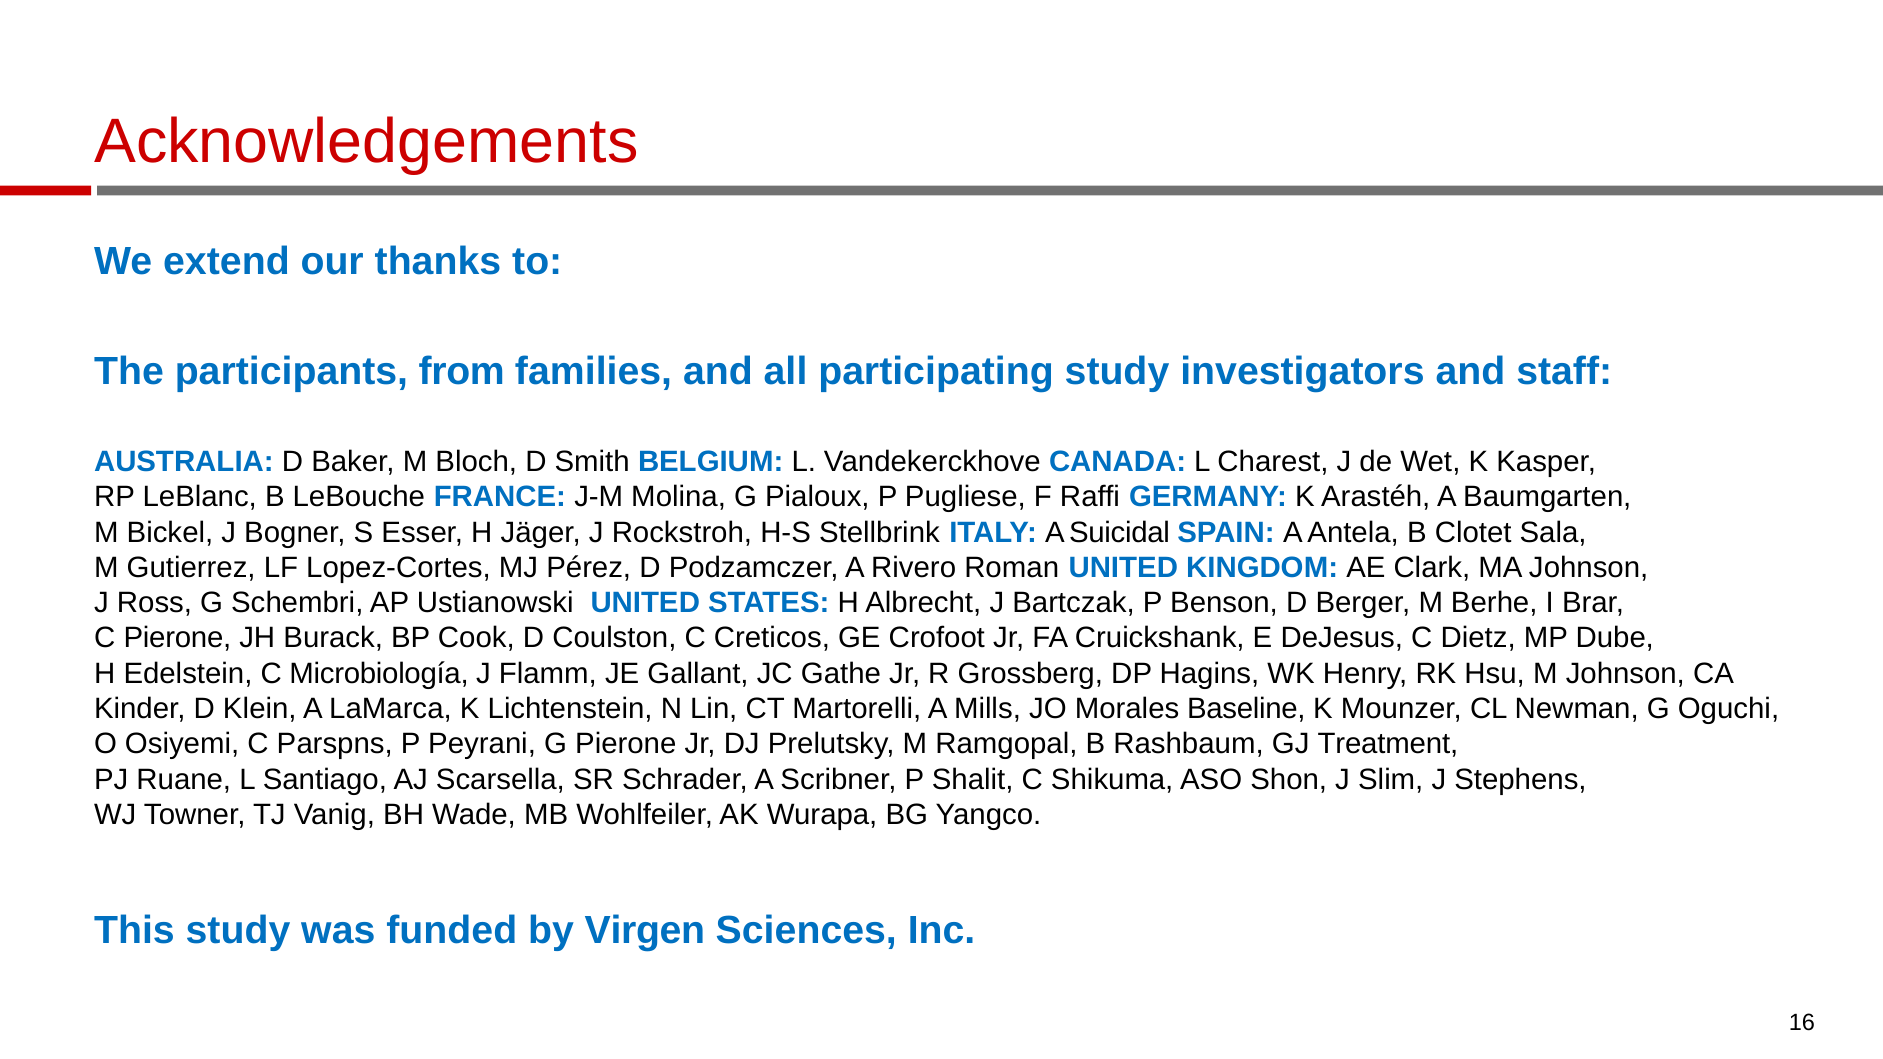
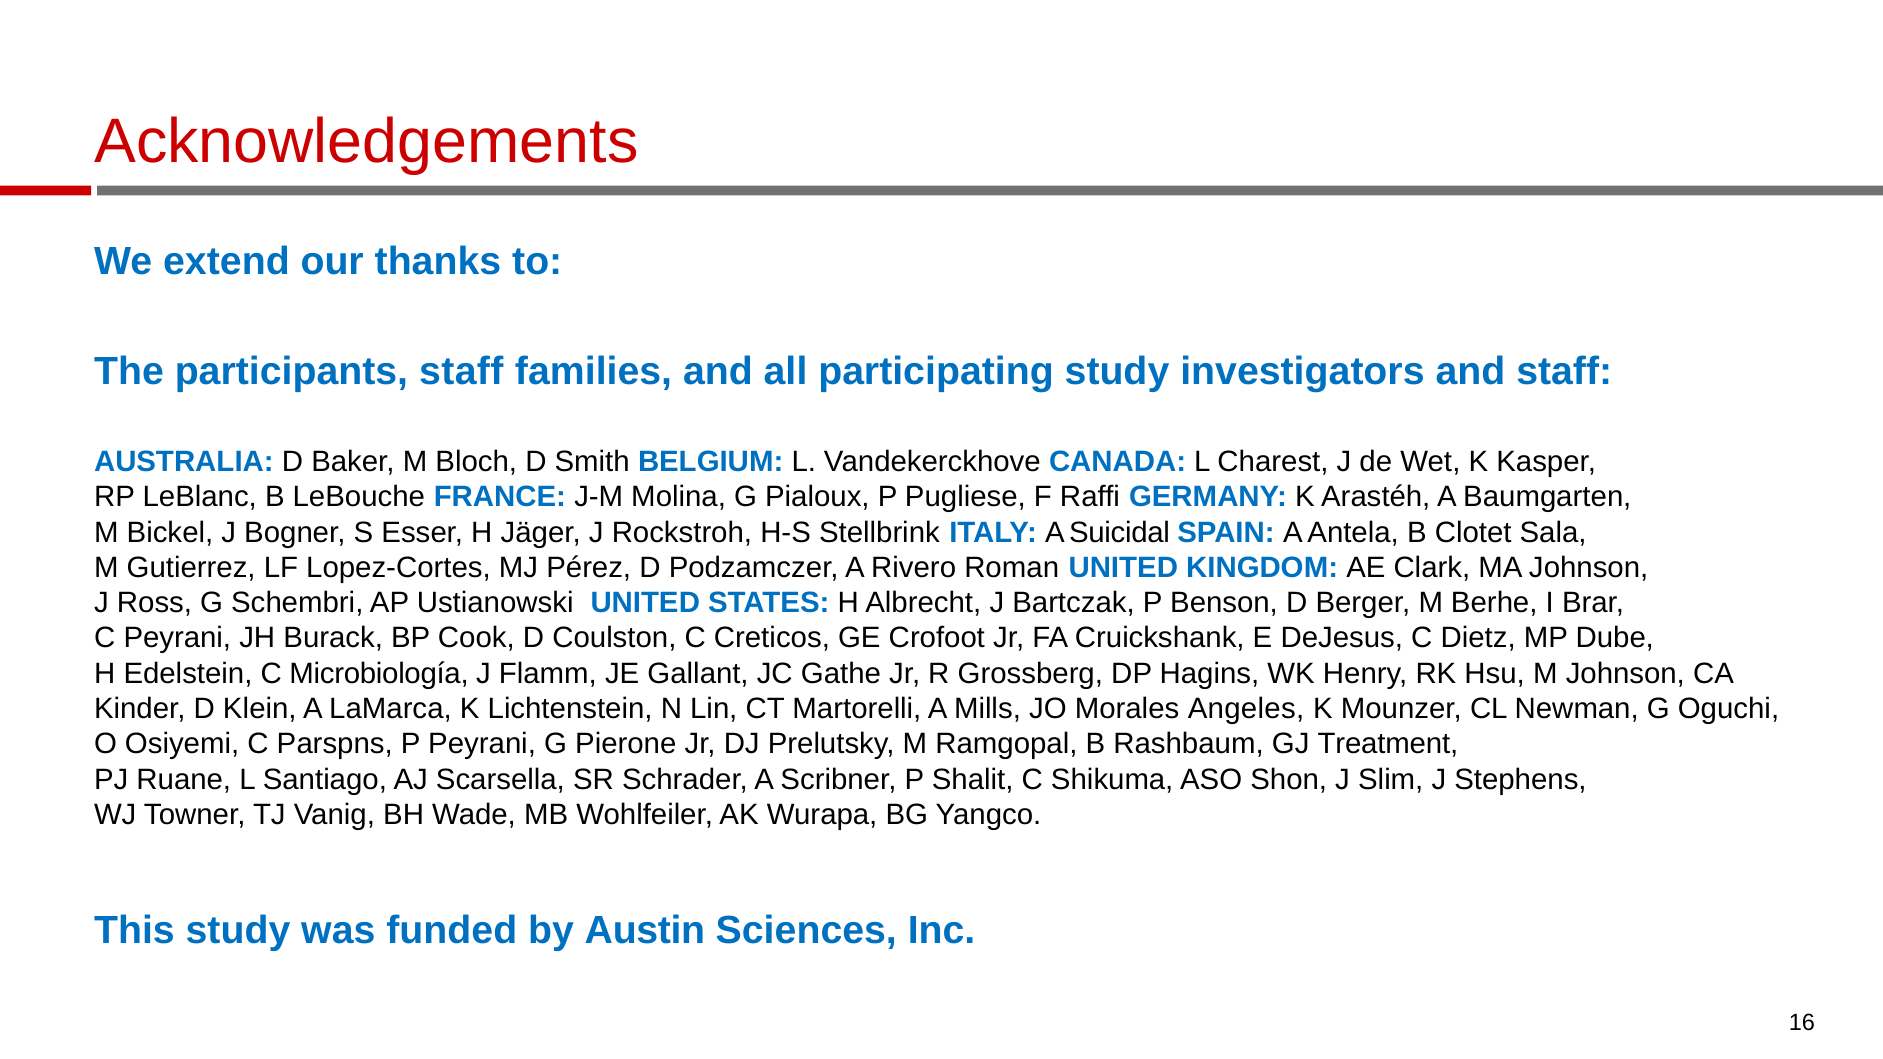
participants from: from -> staff
C Pierone: Pierone -> Peyrani
Baseline: Baseline -> Angeles
Virgen: Virgen -> Austin
